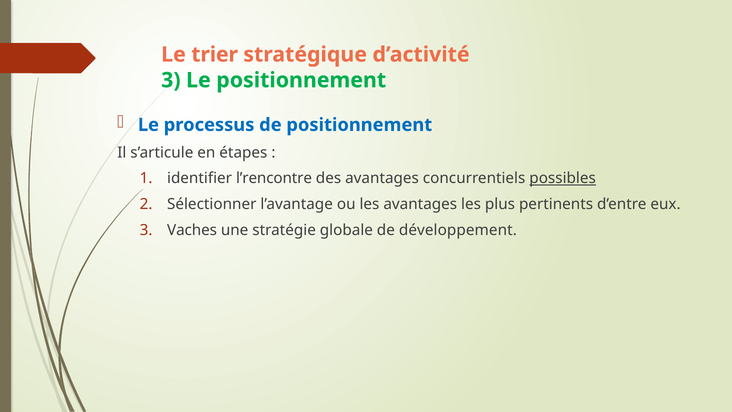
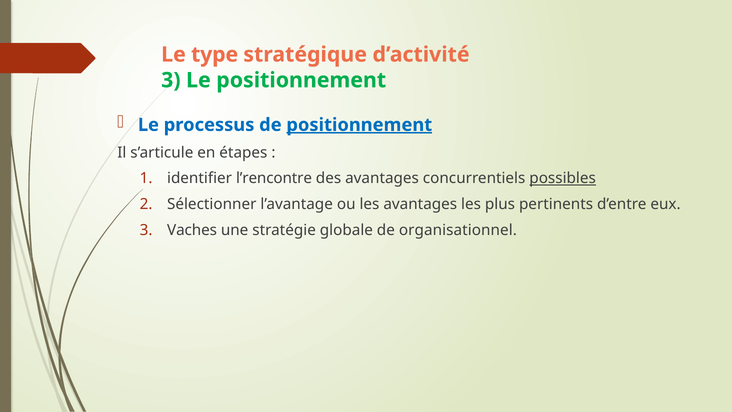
trier: trier -> type
positionnement at (359, 125) underline: none -> present
développement: développement -> organisationnel
